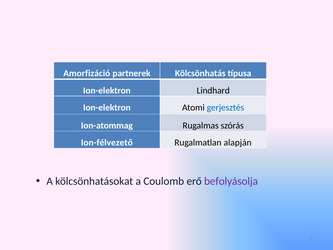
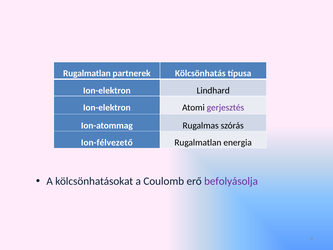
Amorfizáció at (87, 73): Amorfizáció -> Rugalmatlan
gerjesztés colour: blue -> purple
alapján: alapján -> energia
